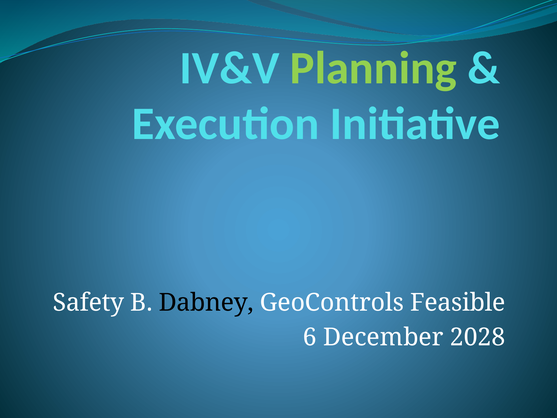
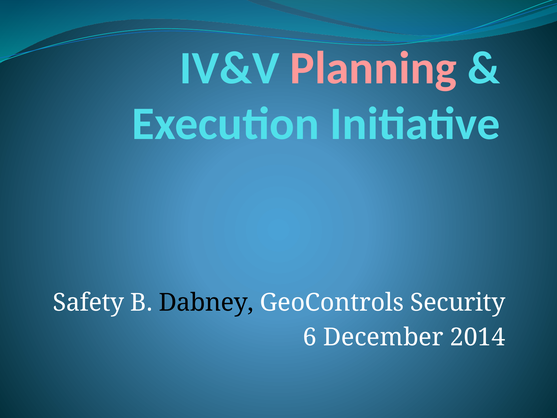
Planning colour: light green -> pink
Feasible: Feasible -> Security
2028: 2028 -> 2014
